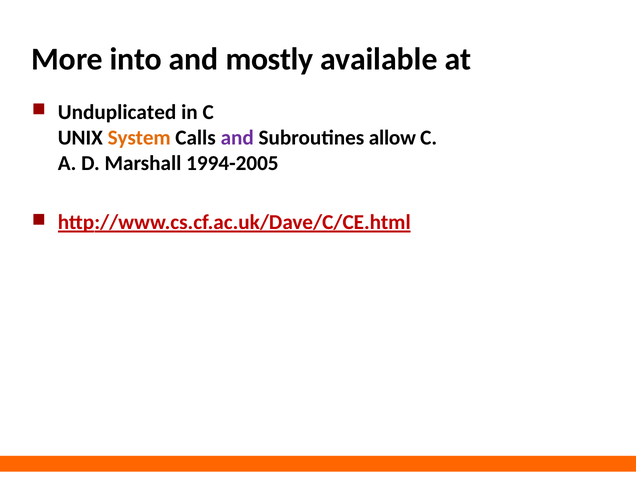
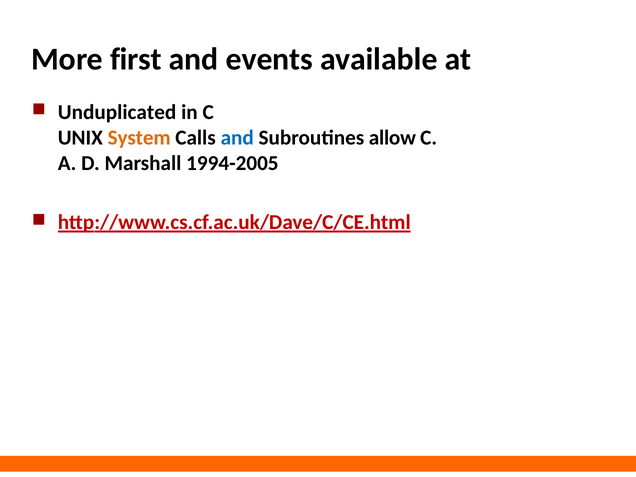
into: into -> first
mostly: mostly -> events
and at (237, 138) colour: purple -> blue
